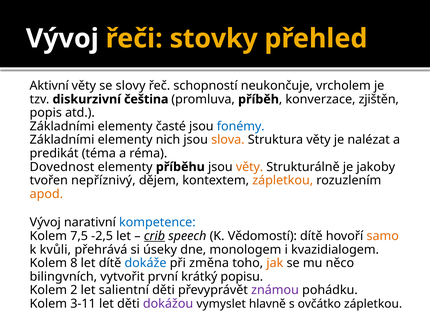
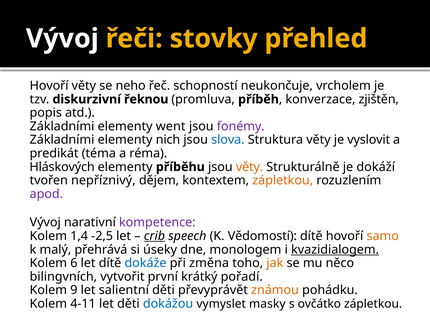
Aktivní at (49, 86): Aktivní -> Hovoří
slovy: slovy -> neho
čeština: čeština -> řeknou
časté: časté -> went
fonémy colour: blue -> purple
slova colour: orange -> blue
nalézat: nalézat -> vyslovit
Dovednost: Dovednost -> Hláskových
jakoby: jakoby -> dokáží
apod colour: orange -> purple
kompetence colour: blue -> purple
7,5: 7,5 -> 1,4
kvůli: kvůli -> malý
kvazidialogem underline: none -> present
8: 8 -> 6
popisu: popisu -> pořadí
2: 2 -> 9
známou colour: purple -> orange
3-11: 3-11 -> 4-11
dokážou colour: purple -> blue
hlavně: hlavně -> masky
